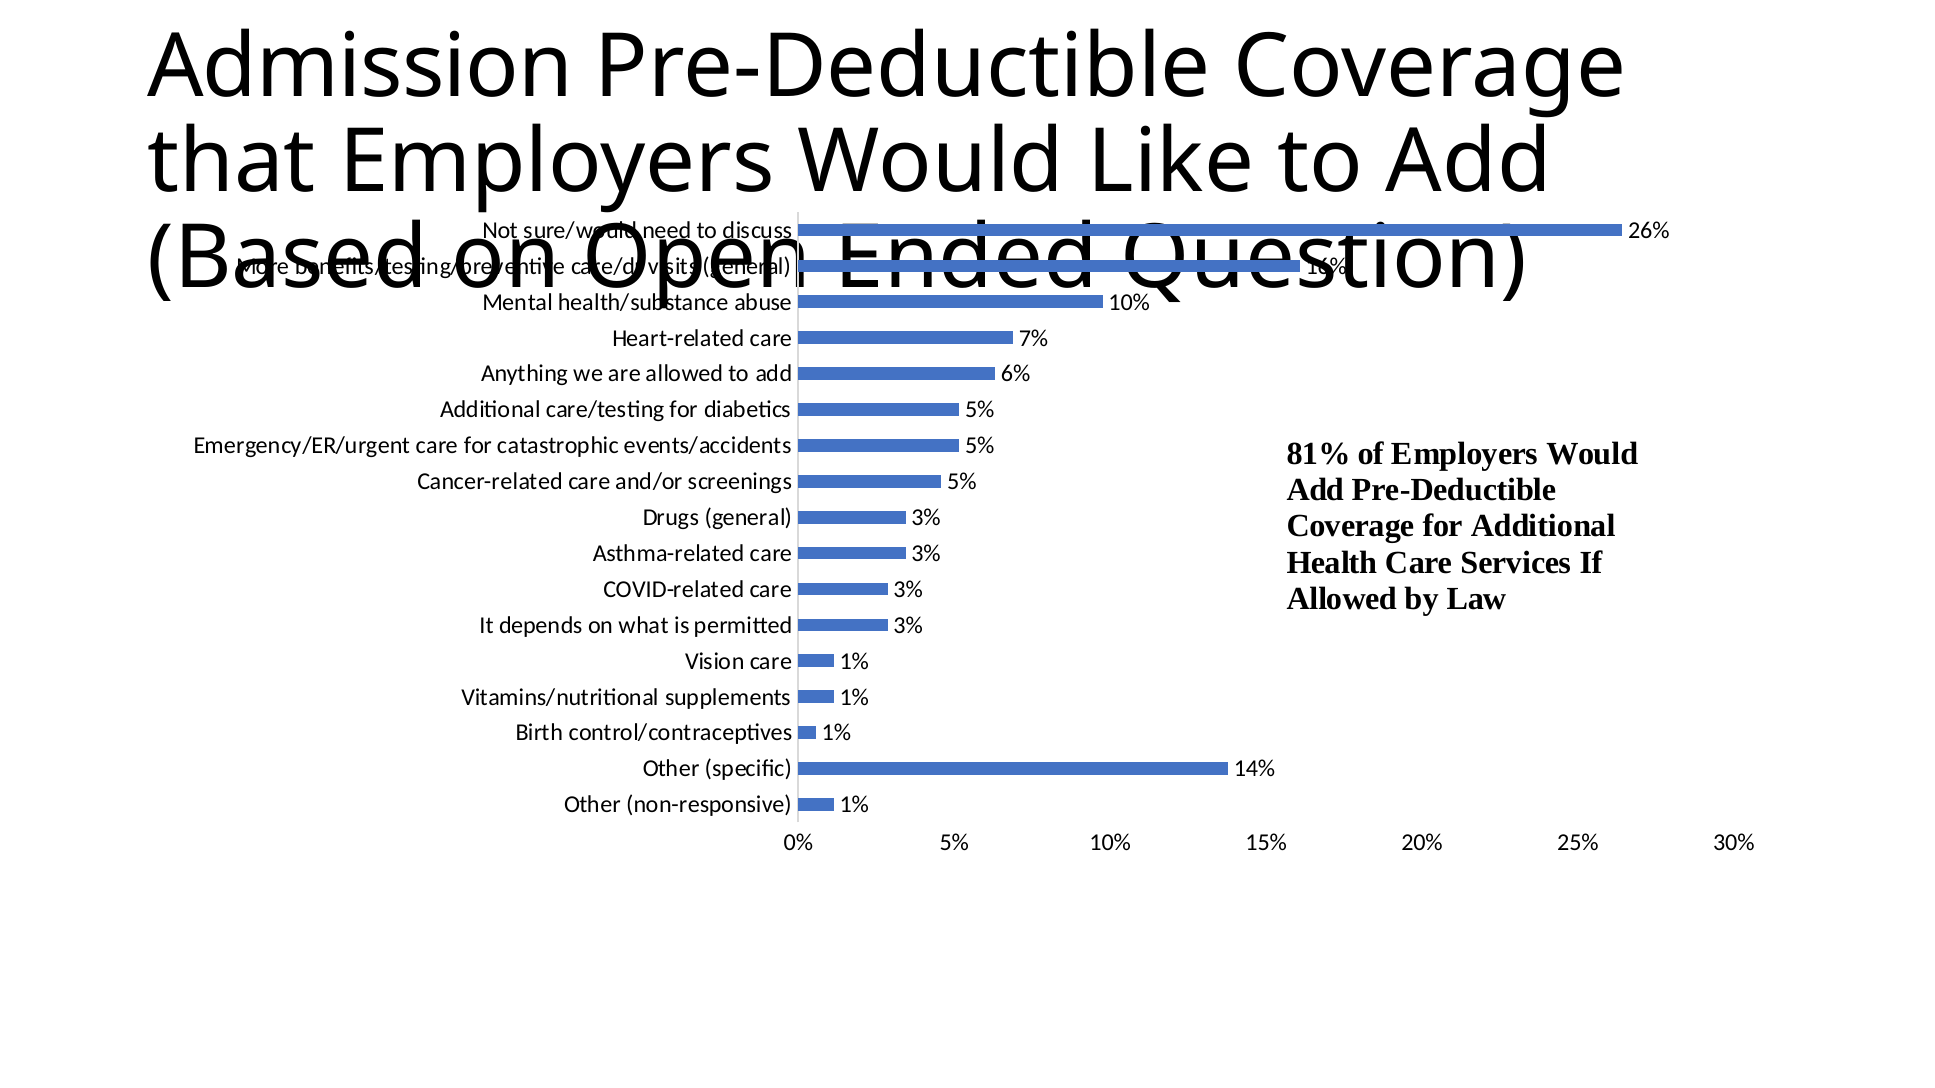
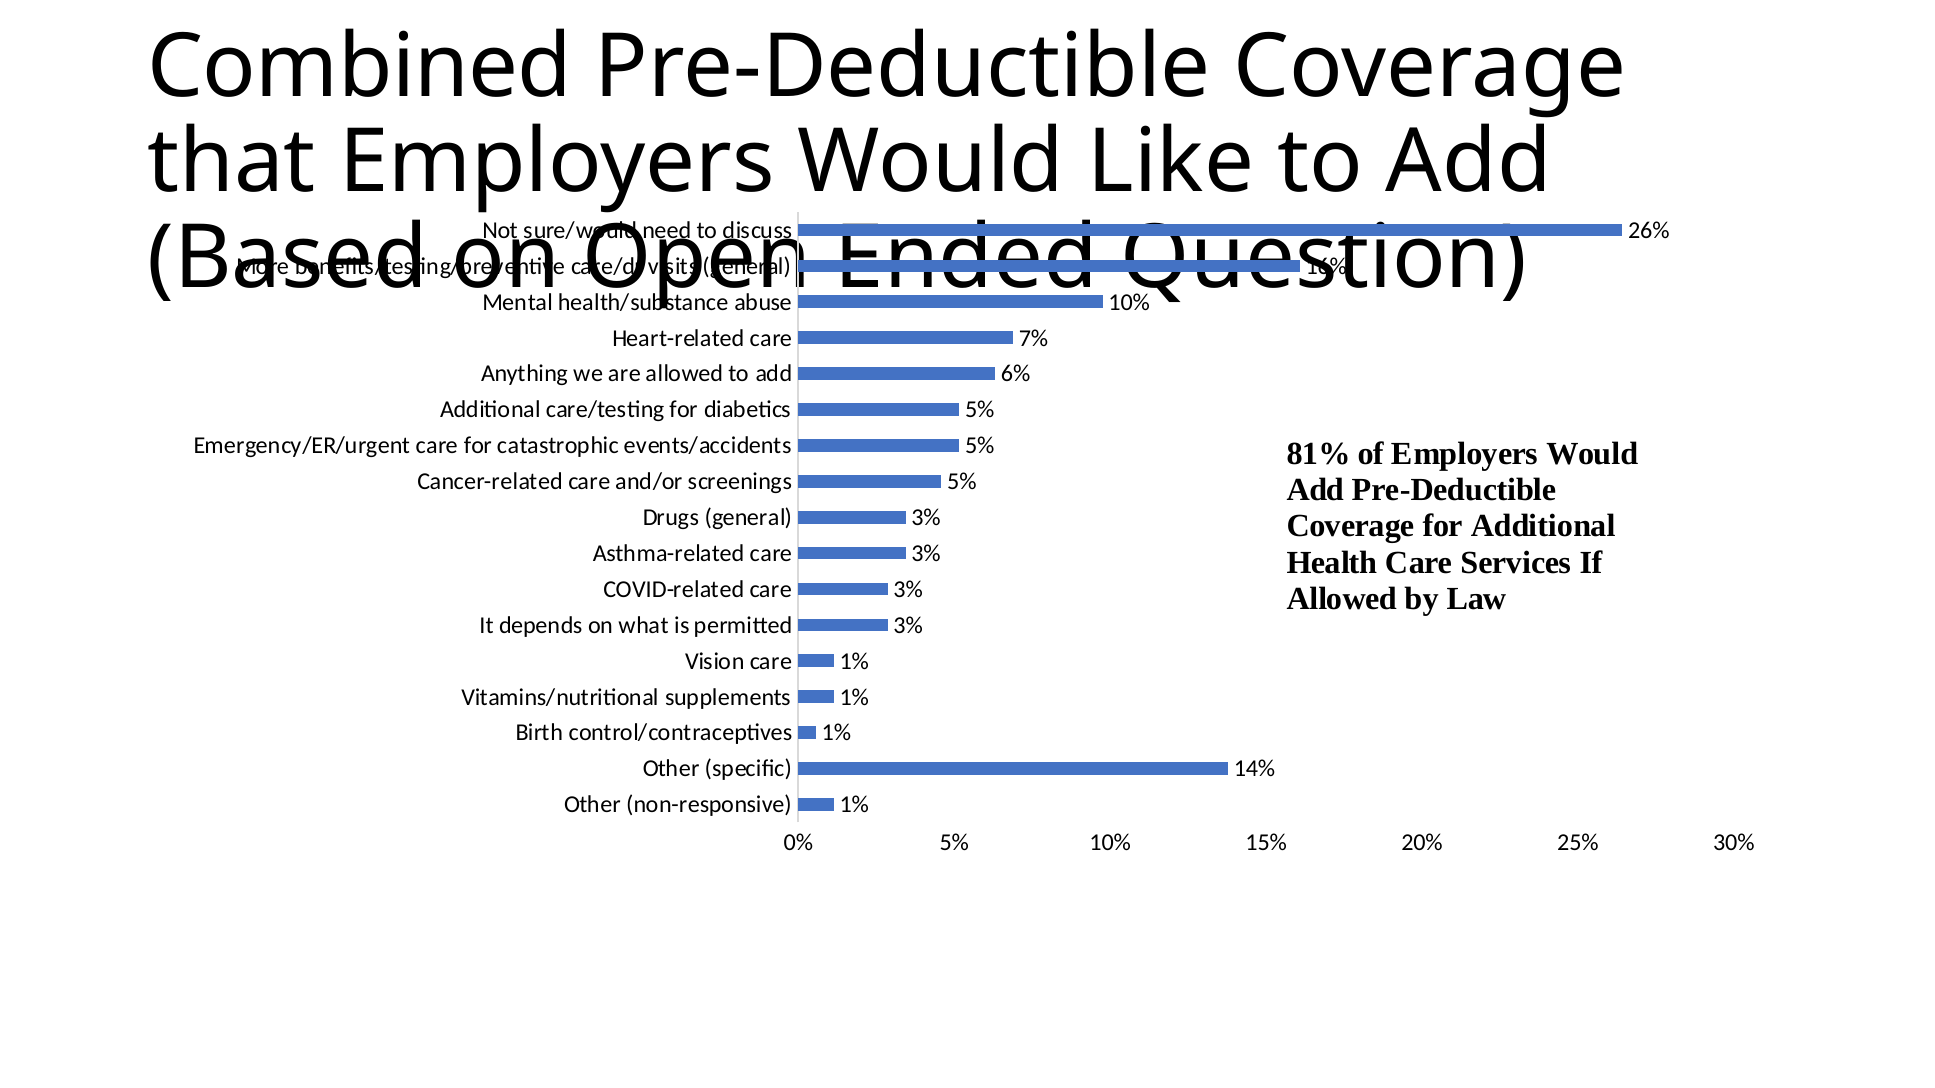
Admission: Admission -> Combined
